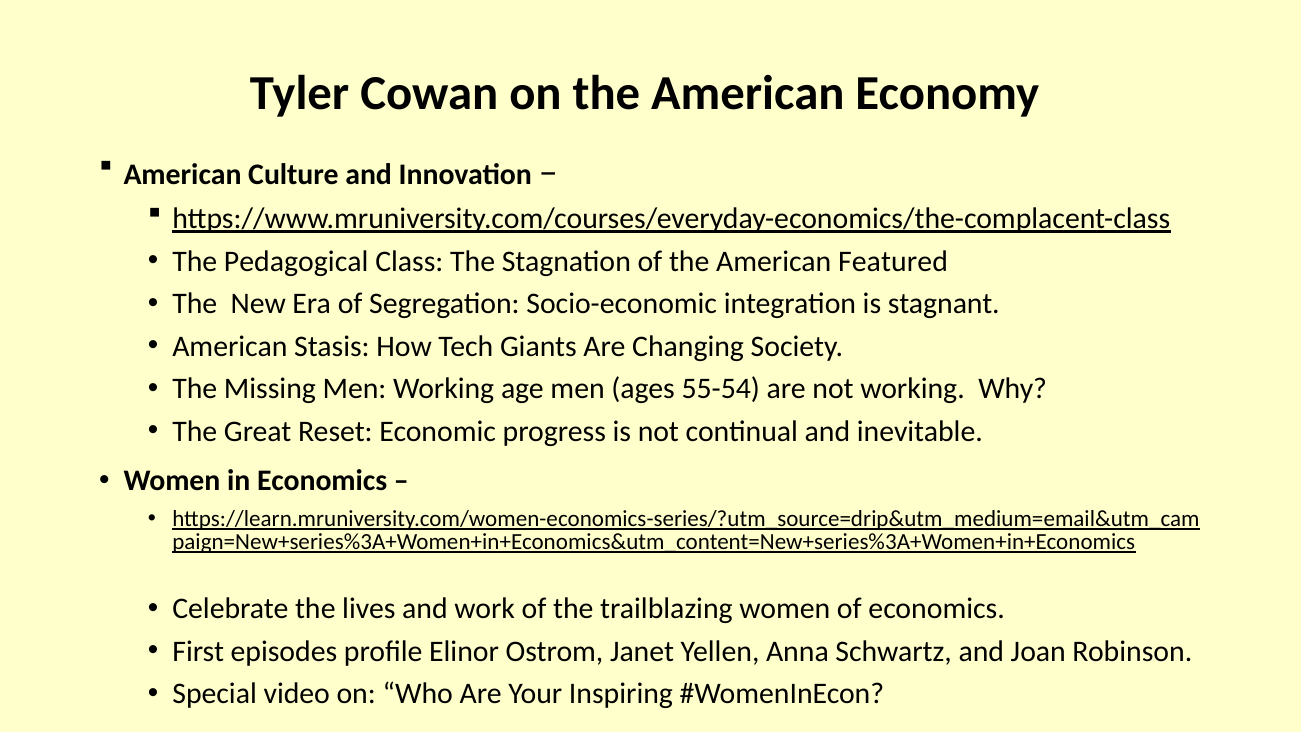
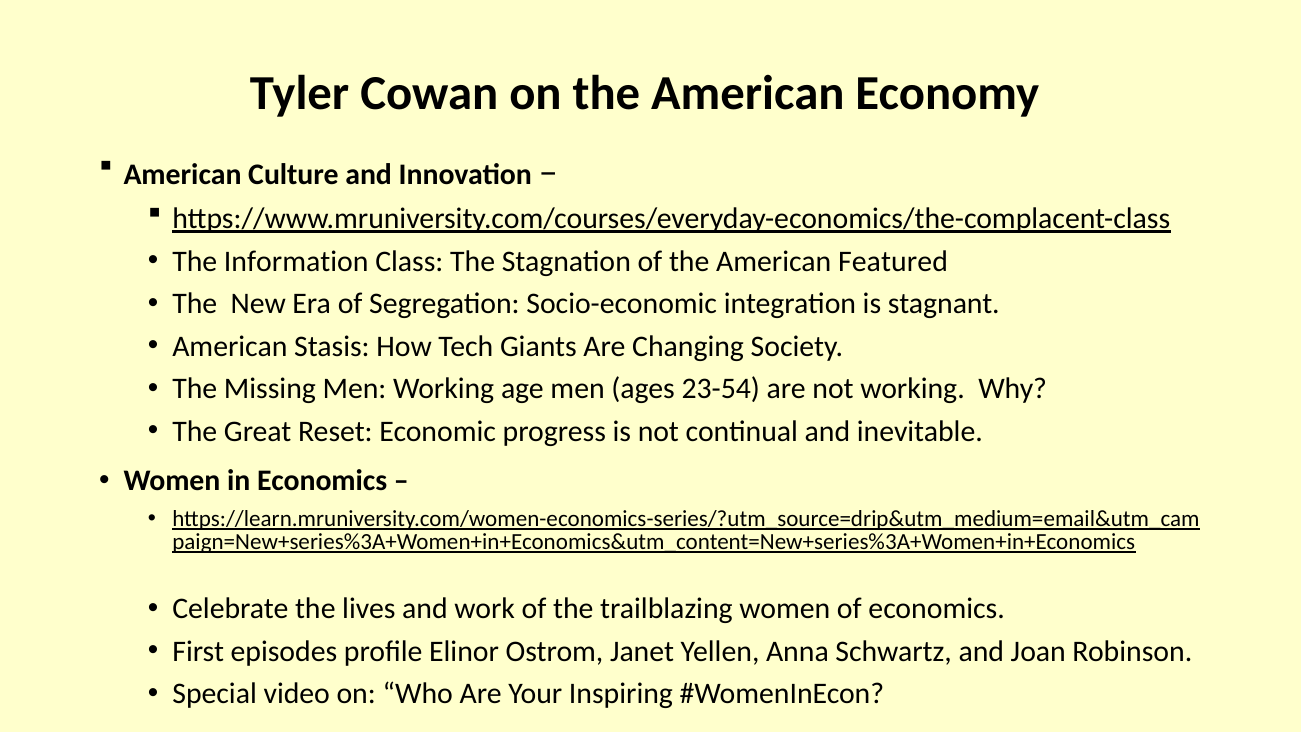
Pedagogical: Pedagogical -> Information
55-54: 55-54 -> 23-54
